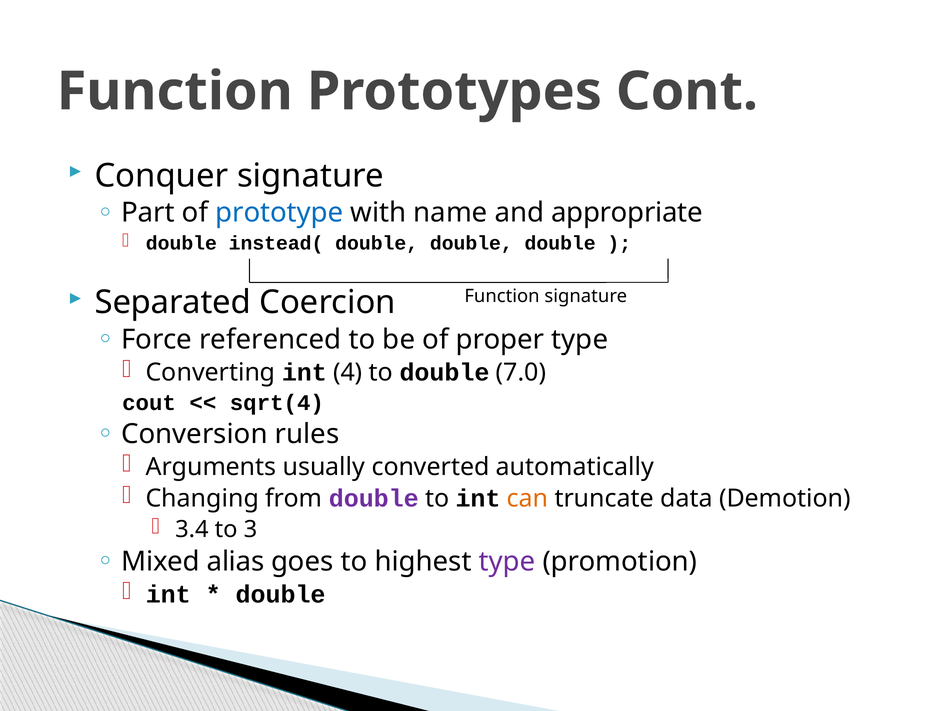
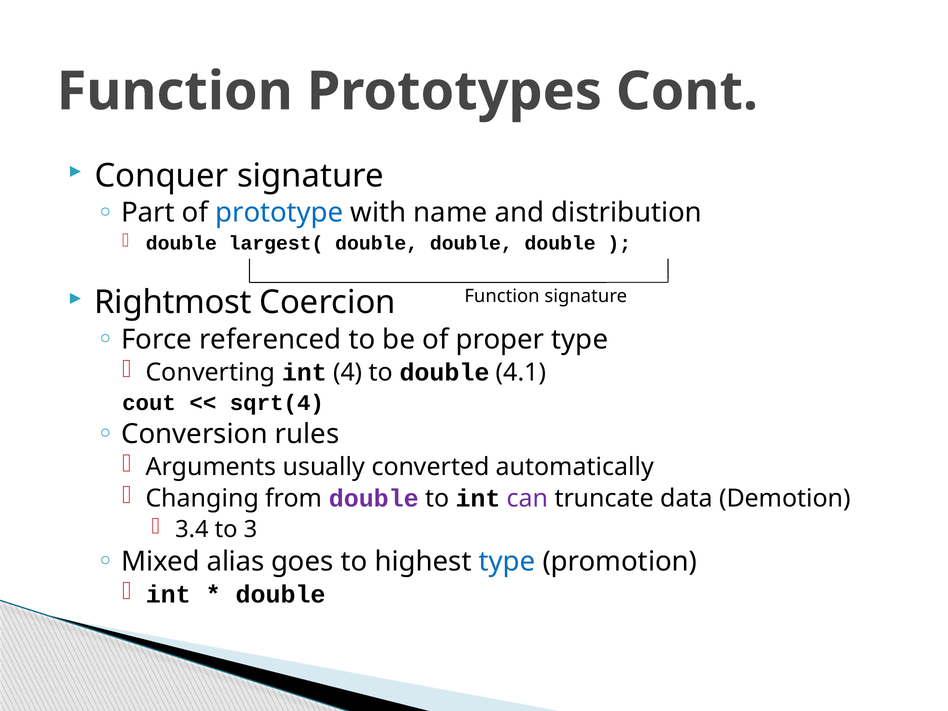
appropriate: appropriate -> distribution
instead(: instead( -> largest(
Separated: Separated -> Rightmost
7.0: 7.0 -> 4.1
can colour: orange -> purple
type at (507, 562) colour: purple -> blue
